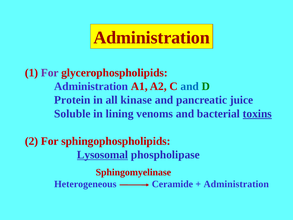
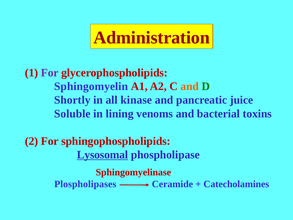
Administration at (91, 86): Administration -> Sphingomyelin
and at (190, 86) colour: blue -> orange
Protein: Protein -> Shortly
toxins underline: present -> none
Heterogeneous: Heterogeneous -> Plospholipases
Administration at (236, 184): Administration -> Catecholamines
